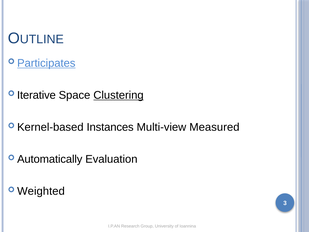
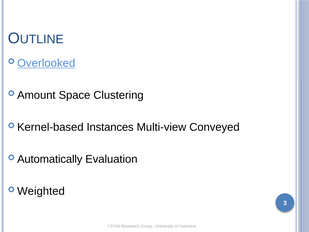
Participates: Participates -> Overlooked
Iterative: Iterative -> Amount
Clustering underline: present -> none
Measured: Measured -> Conveyed
